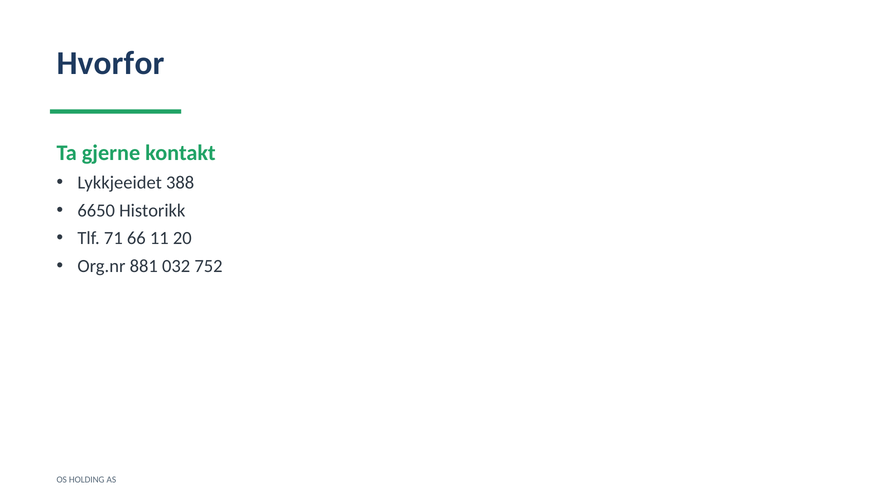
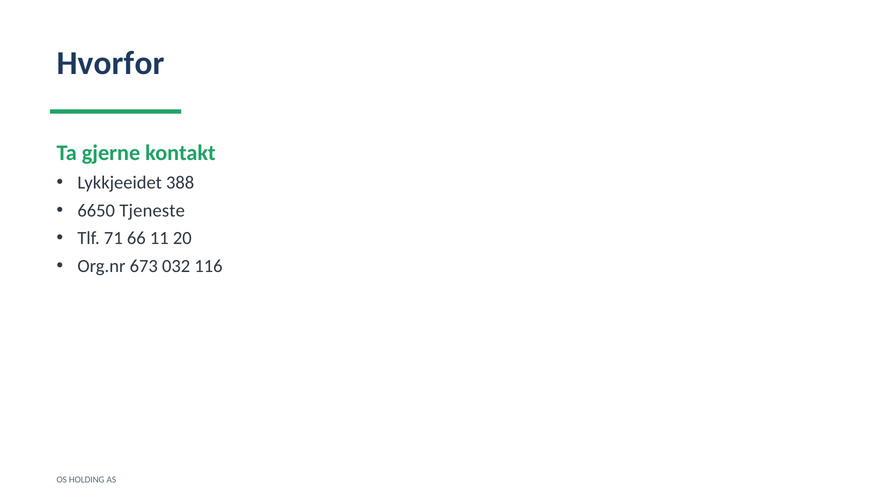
Historikk: Historikk -> Tjeneste
881: 881 -> 673
752: 752 -> 116
